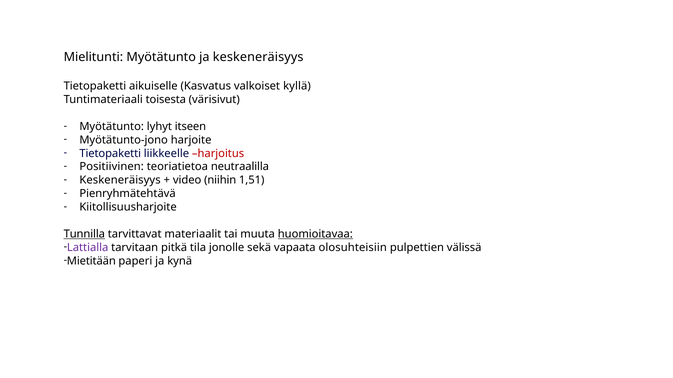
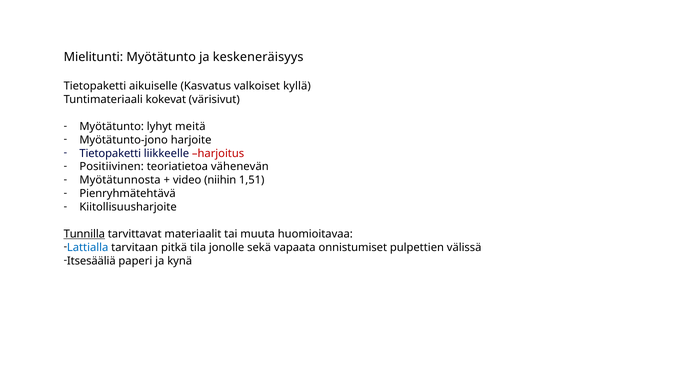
toisesta: toisesta -> kokevat
itseen: itseen -> meitä
neutraalilla: neutraalilla -> vähenevän
Keskeneräisyys at (120, 180): Keskeneräisyys -> Myötätunnosta
huomioitavaa underline: present -> none
Lattialla colour: purple -> blue
olosuhteisiin: olosuhteisiin -> onnistumiset
Mietitään: Mietitään -> Itsesääliä
